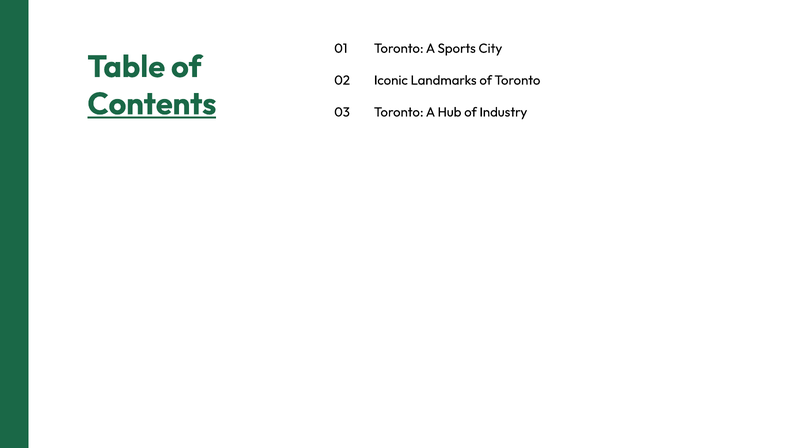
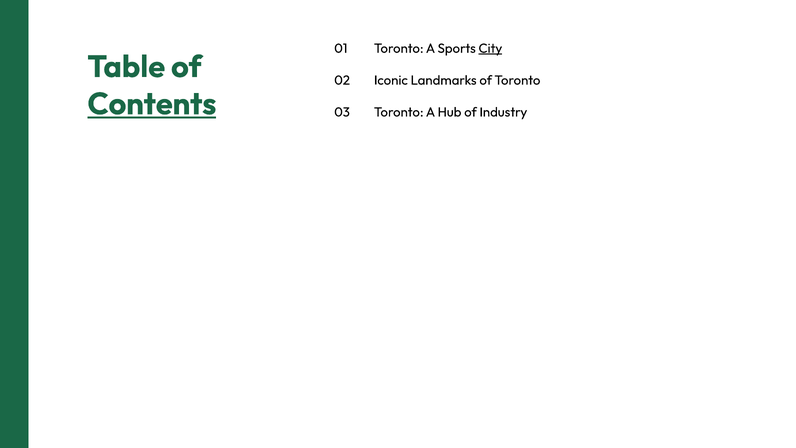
City underline: none -> present
